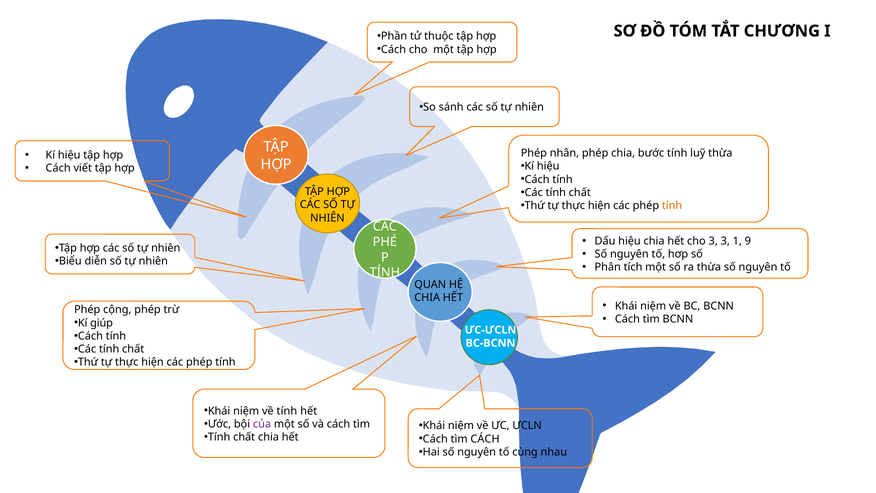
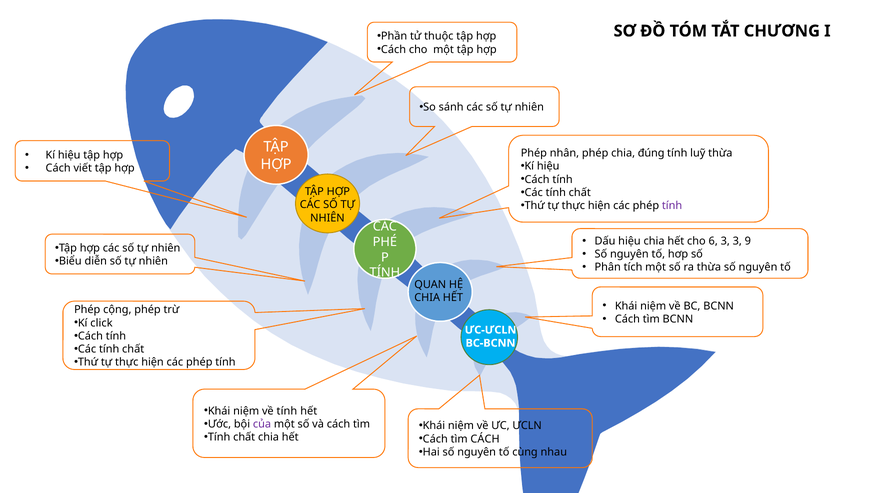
bước: bước -> đúng
tính at (672, 206) colour: orange -> purple
cho 3: 3 -> 6
3 1: 1 -> 3
giúp: giúp -> click
